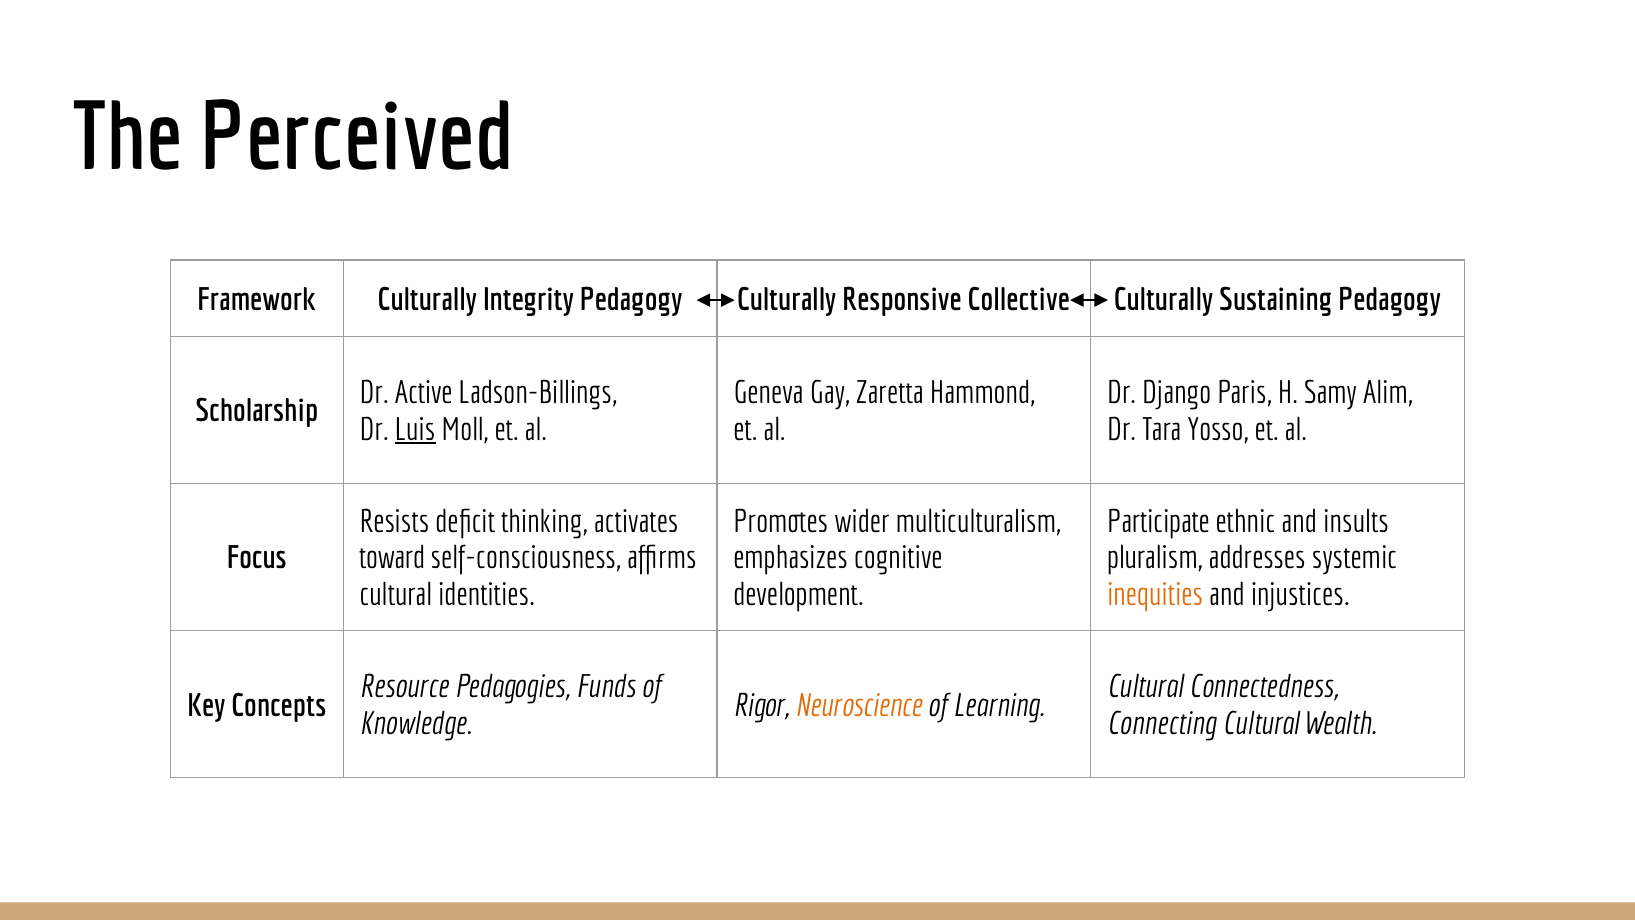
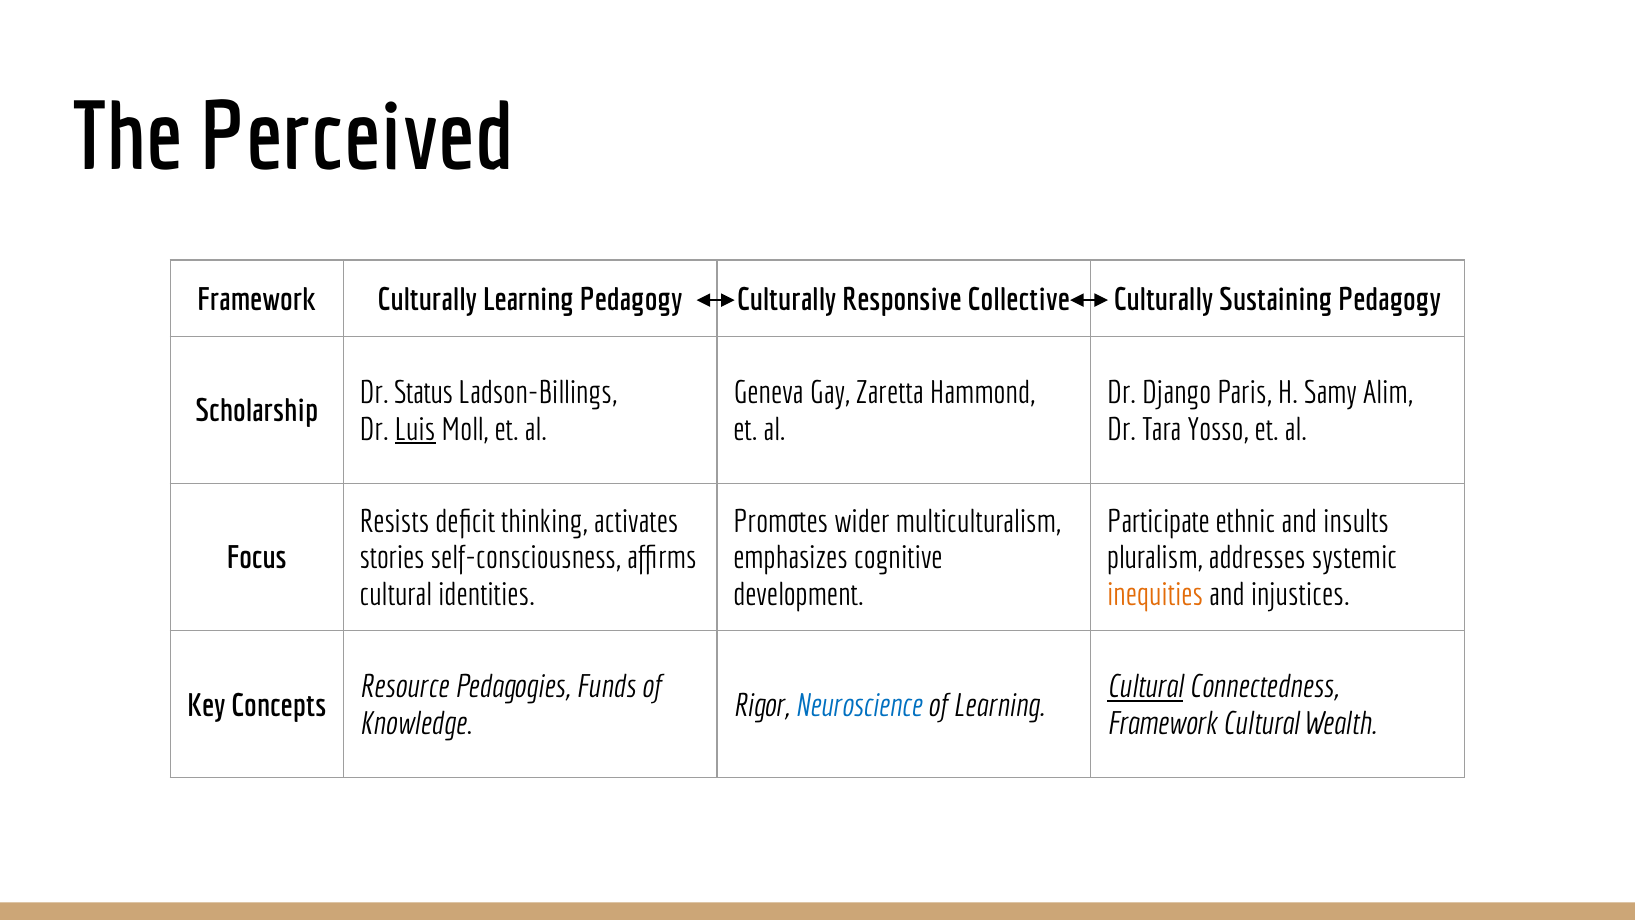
Culturally Integrity: Integrity -> Learning
Active: Active -> Status
toward: toward -> stories
Cultural at (1145, 687) underline: none -> present
Neuroscience colour: orange -> blue
Connecting at (1162, 724): Connecting -> Framework
